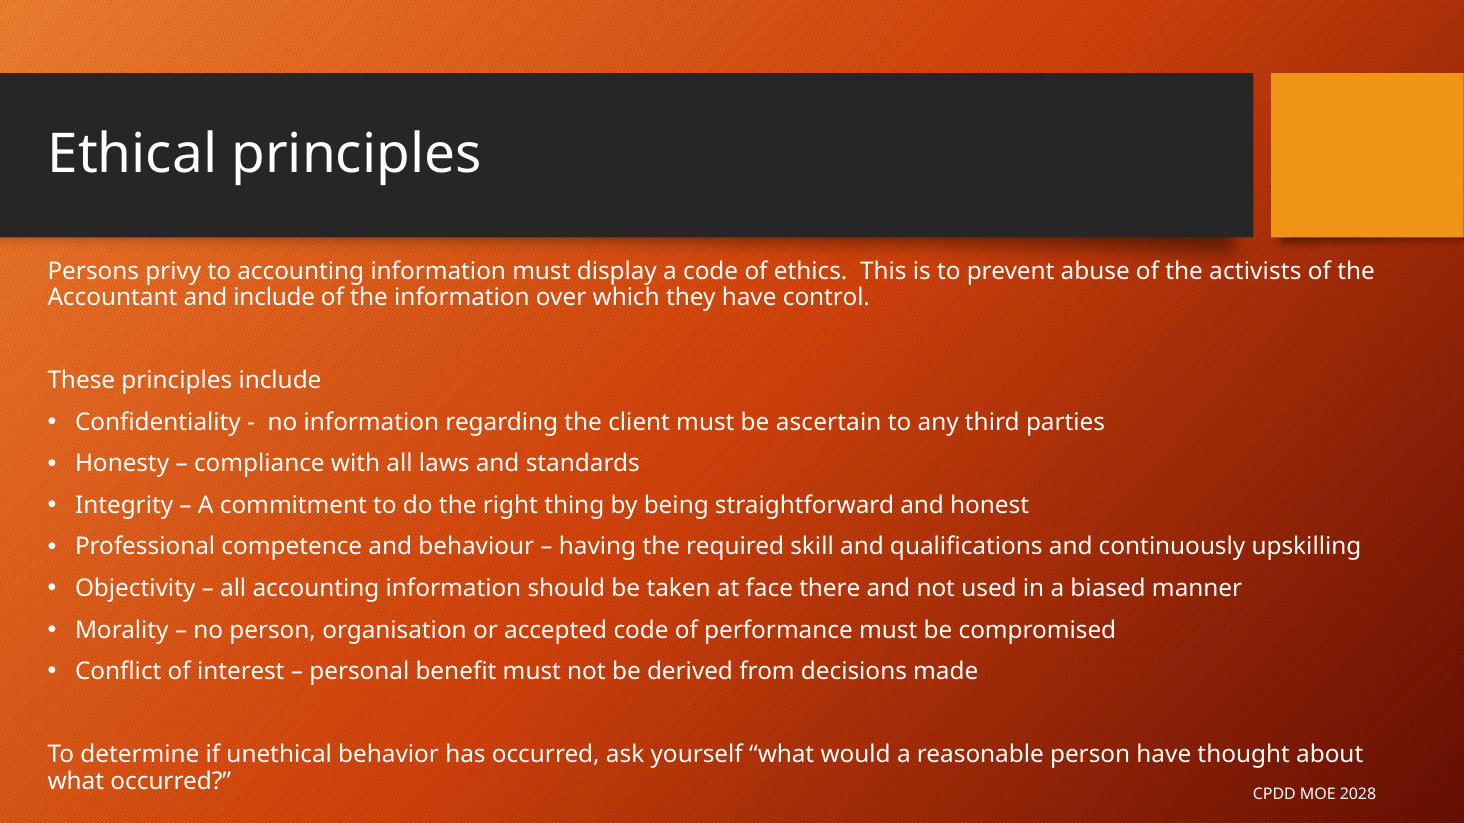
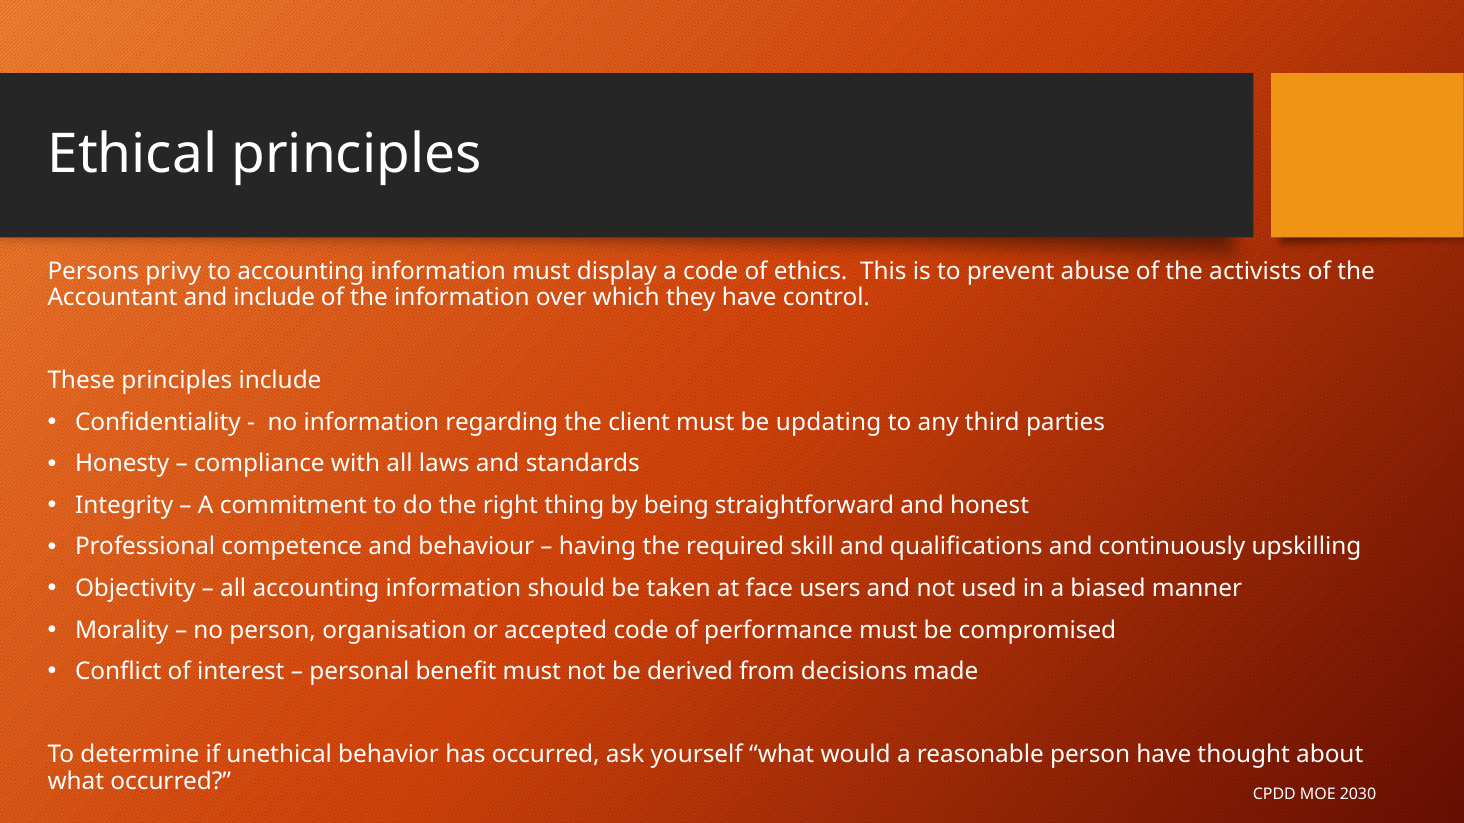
ascertain: ascertain -> updating
there: there -> users
2028: 2028 -> 2030
